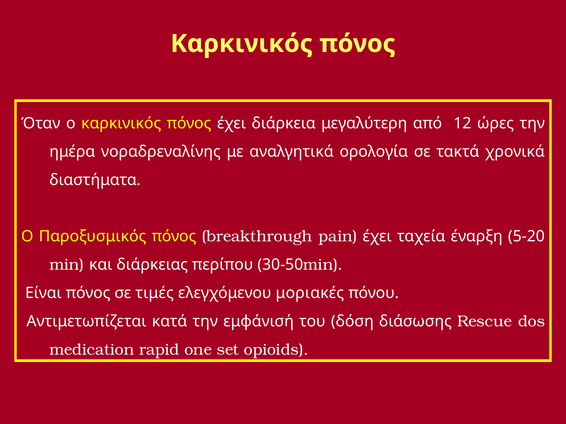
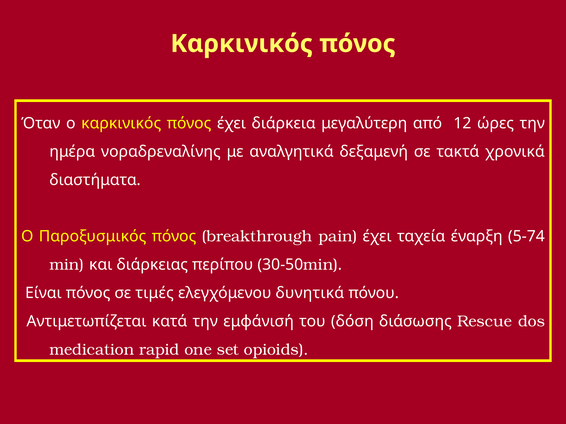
ορολογία: ορολογία -> δεξαμενή
5-20: 5-20 -> 5-74
μοριακές: μοριακές -> δυνητικά
